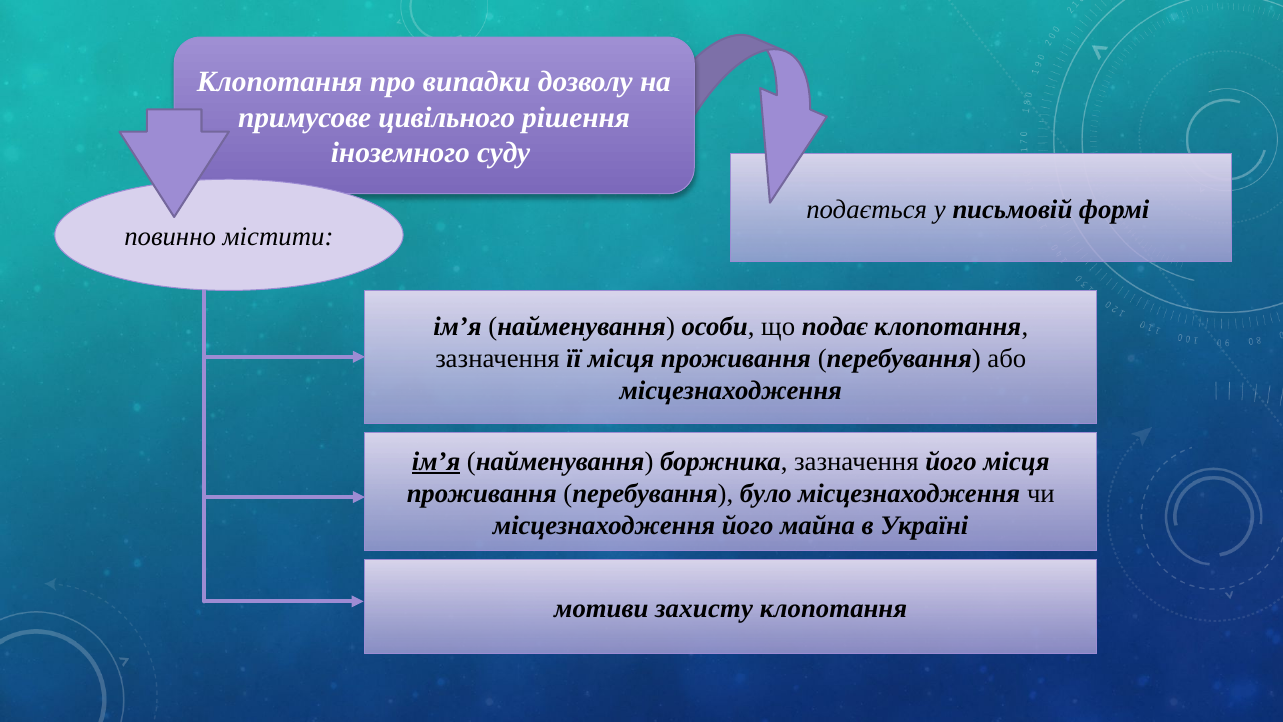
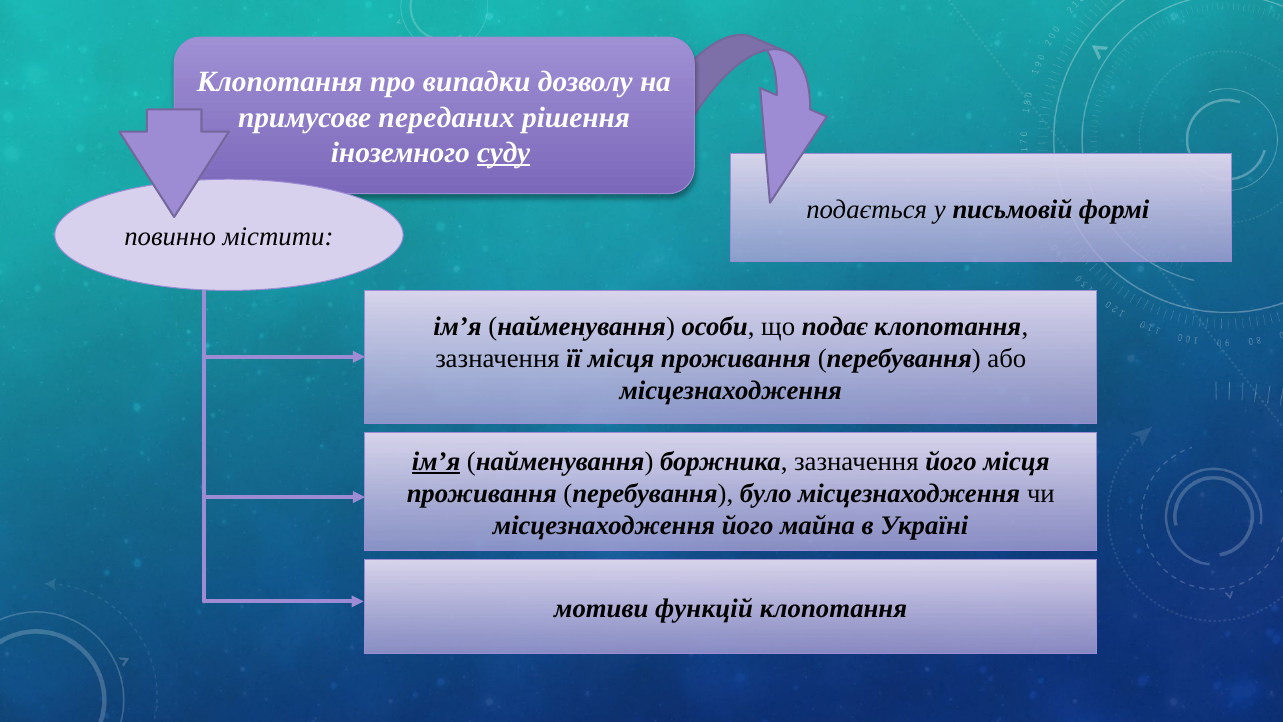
цивільного: цивільного -> переданих
суду underline: none -> present
захисту: захисту -> функцій
